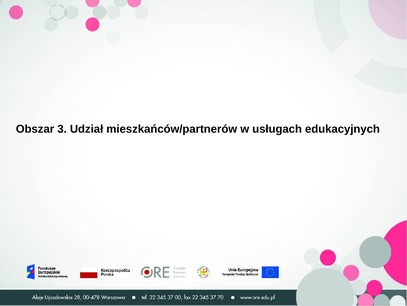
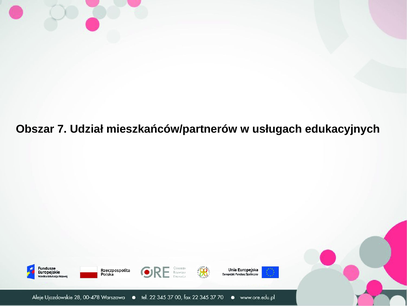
3: 3 -> 7
